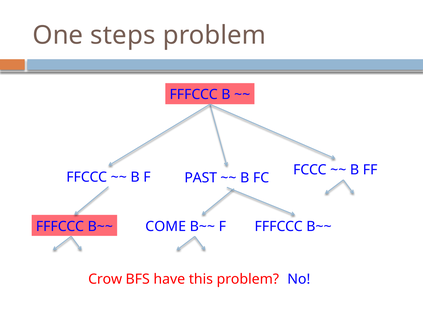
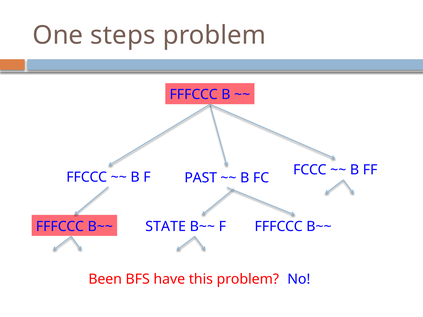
COME: COME -> STATE
Crow: Crow -> Been
